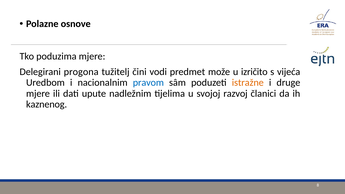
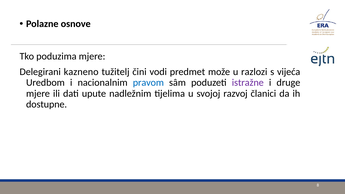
progona: progona -> kazneno
izričito: izričito -> razlozi
istražne colour: orange -> purple
kaznenog: kaznenog -> dostupne
